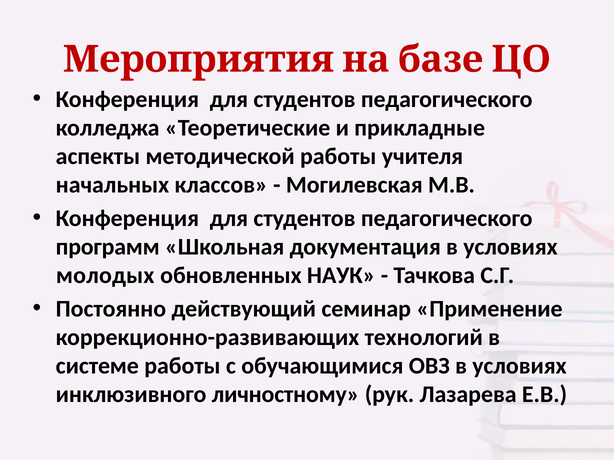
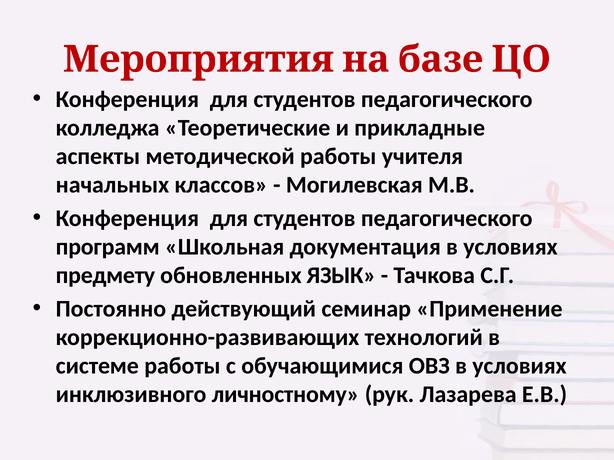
молодых: молодых -> предмету
НАУК: НАУК -> ЯЗЫК
